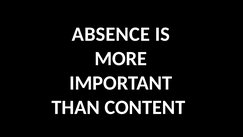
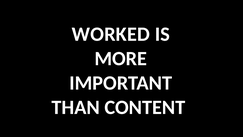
ABSENCE: ABSENCE -> WORKED
